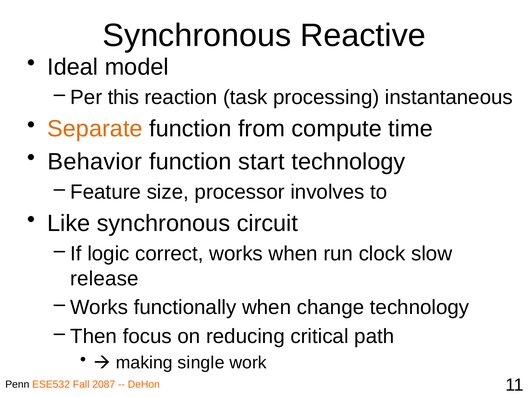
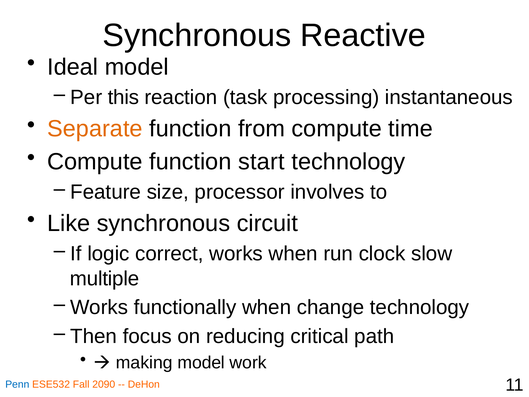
Behavior at (95, 162): Behavior -> Compute
release: release -> multiple
making single: single -> model
Penn colour: black -> blue
2087: 2087 -> 2090
